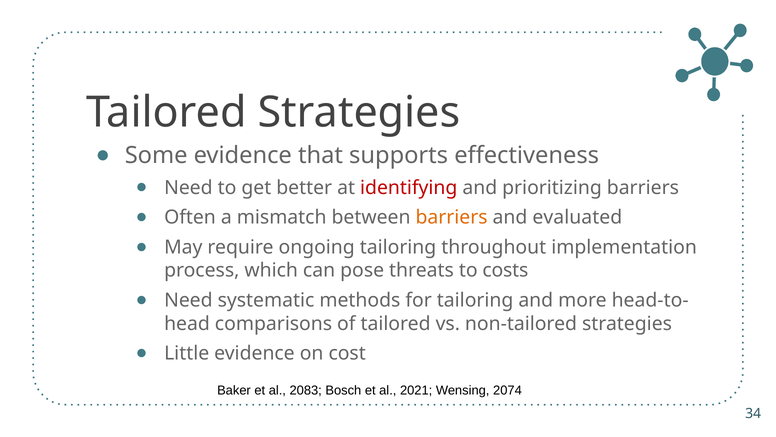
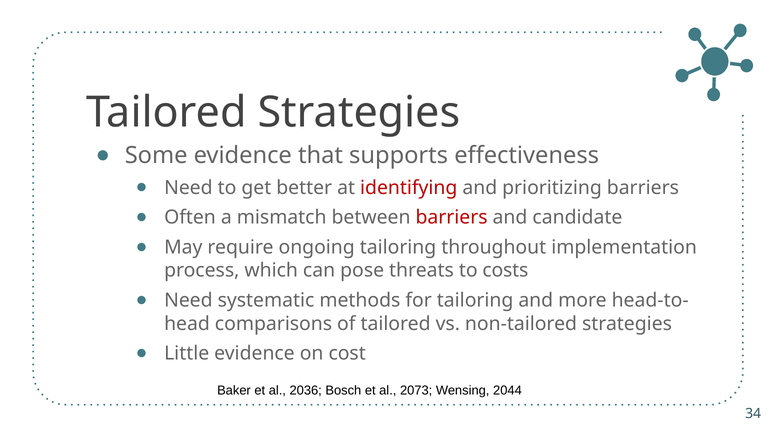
barriers at (452, 217) colour: orange -> red
evaluated: evaluated -> candidate
2083: 2083 -> 2036
2021: 2021 -> 2073
2074: 2074 -> 2044
